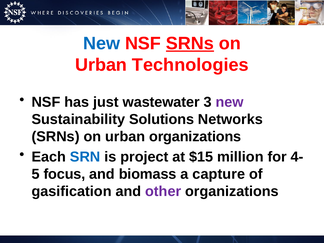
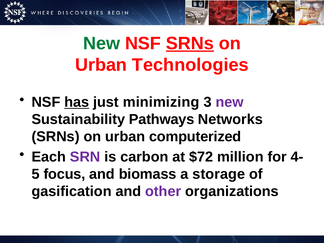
New at (102, 43) colour: blue -> green
has underline: none -> present
wastewater: wastewater -> minimizing
Solutions: Solutions -> Pathways
urban organizations: organizations -> computerized
SRN colour: blue -> purple
project: project -> carbon
$15: $15 -> $72
capture: capture -> storage
